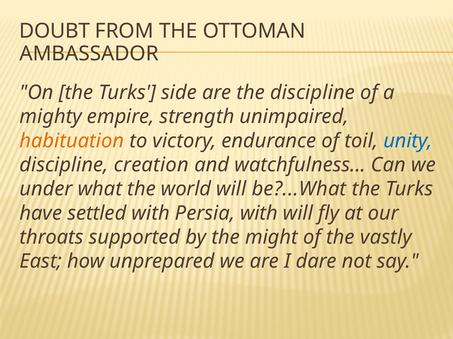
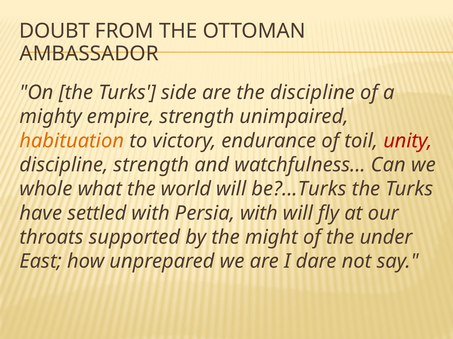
unity colour: blue -> red
discipline creation: creation -> strength
under: under -> whole
be?...What: be?...What -> be?...Turks
vastly: vastly -> under
